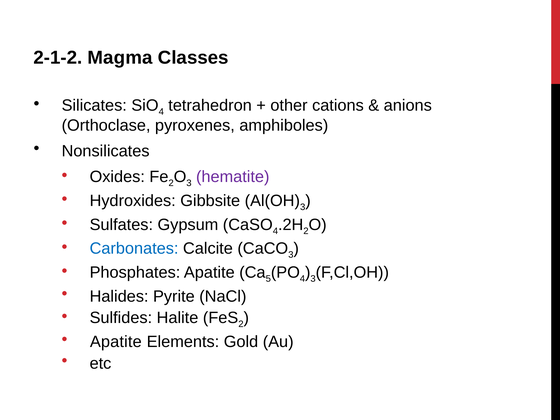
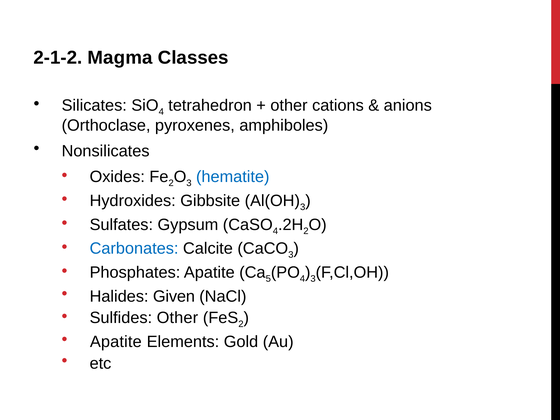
hematite colour: purple -> blue
Pyrite: Pyrite -> Given
Sulfides Halite: Halite -> Other
